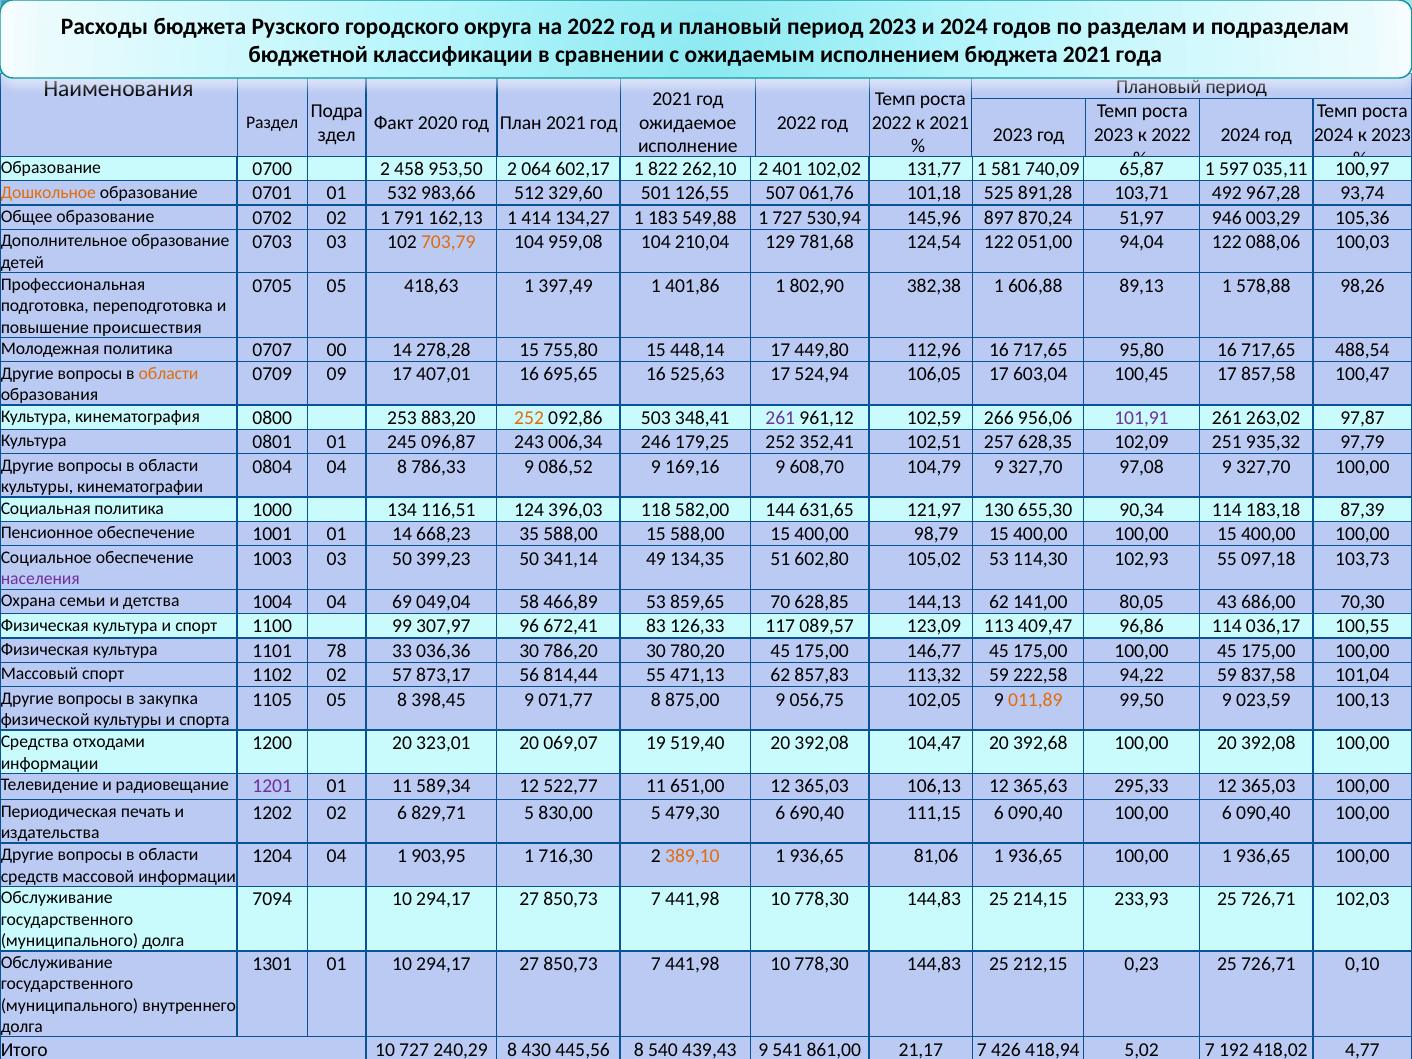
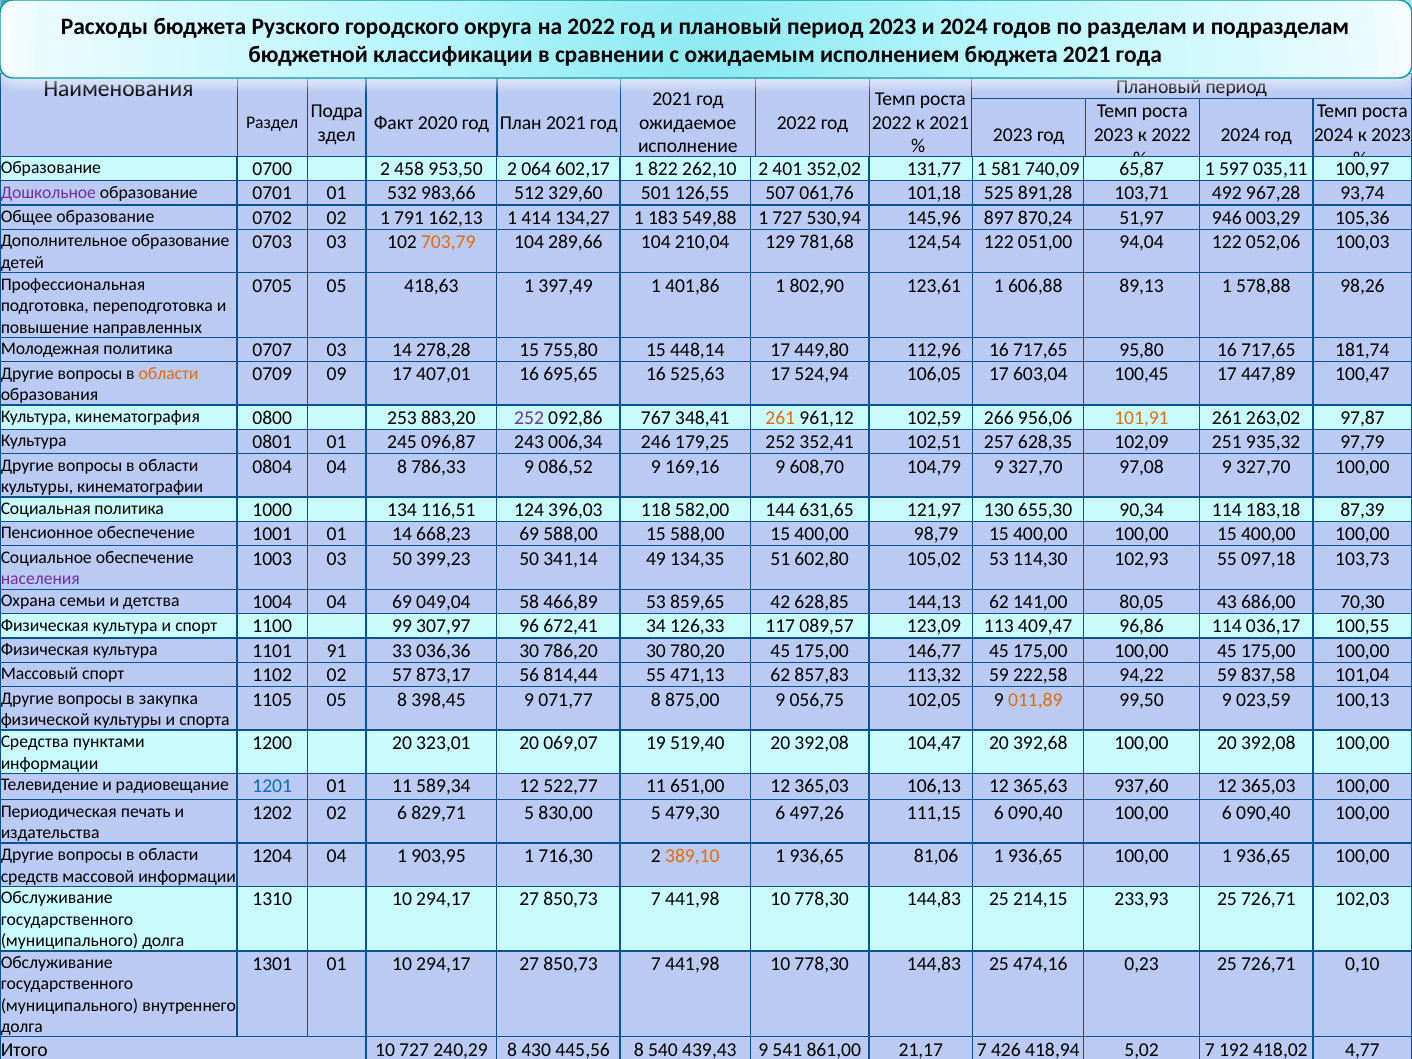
102,02: 102,02 -> 352,02
Дошкольное colour: orange -> purple
959,08: 959,08 -> 289,66
088,06: 088,06 -> 052,06
382,38: 382,38 -> 123,61
происшествия: происшествия -> направленных
0707 00: 00 -> 03
488,54: 488,54 -> 181,74
857,58: 857,58 -> 447,89
252 at (529, 418) colour: orange -> purple
503: 503 -> 767
261 at (780, 418) colour: purple -> orange
101,91 colour: purple -> orange
668,23 35: 35 -> 69
70: 70 -> 42
83: 83 -> 34
78: 78 -> 91
отходами: отходами -> пунктами
1201 colour: purple -> blue
295,33: 295,33 -> 937,60
690,40: 690,40 -> 497,26
7094: 7094 -> 1310
212,15: 212,15 -> 474,16
